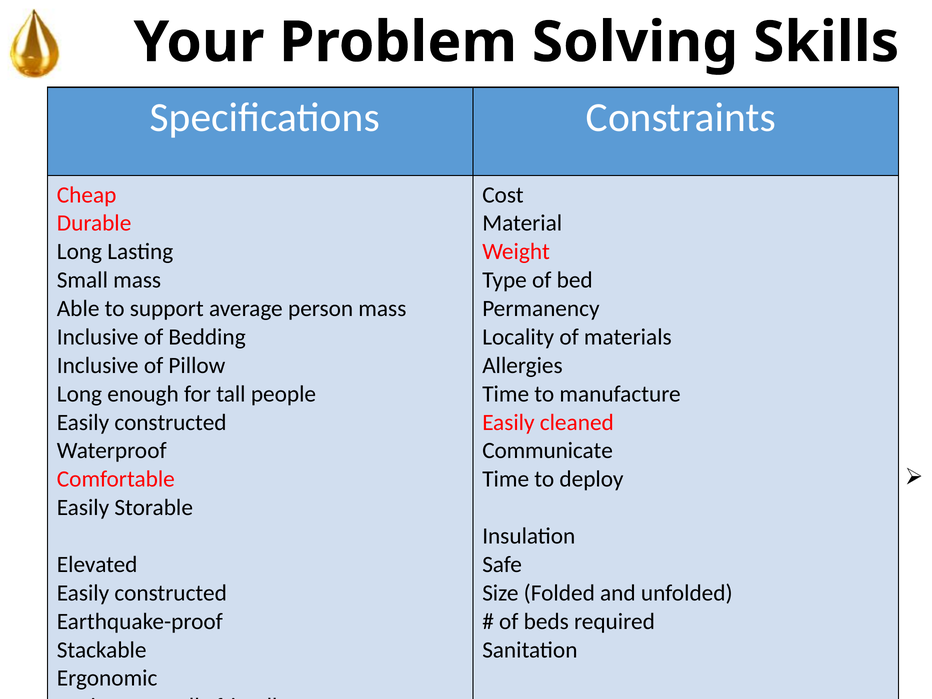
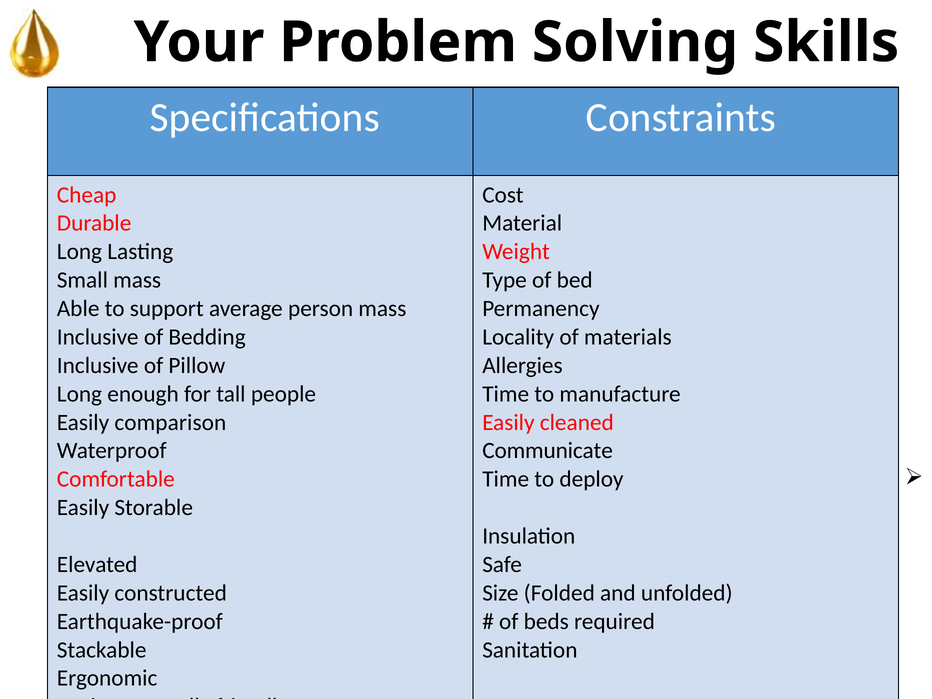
constructed at (170, 422): constructed -> comparison
